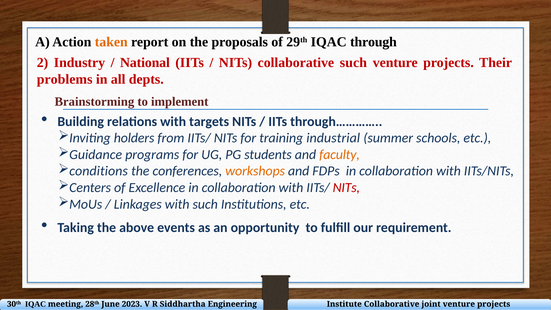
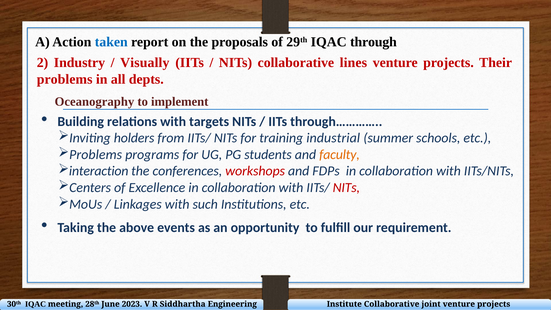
taken colour: orange -> blue
National: National -> Visually
collaborative such: such -> lines
Brainstorming: Brainstorming -> Oceanography
Guidance at (96, 155): Guidance -> Problems
conditions: conditions -> interaction
workshops colour: orange -> red
